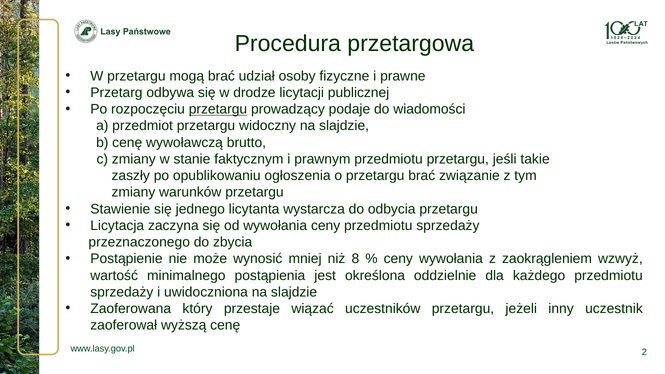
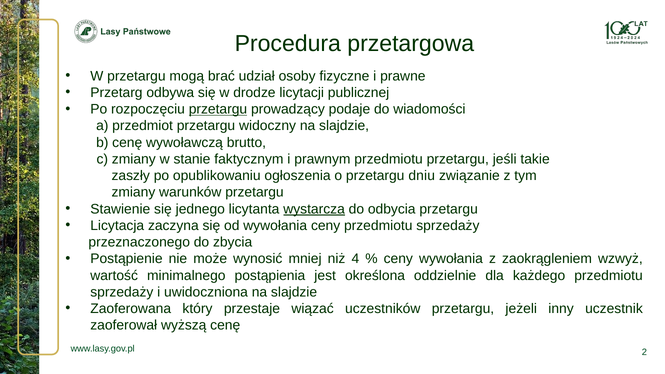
przetargu brać: brać -> dniu
wystarcza underline: none -> present
8: 8 -> 4
